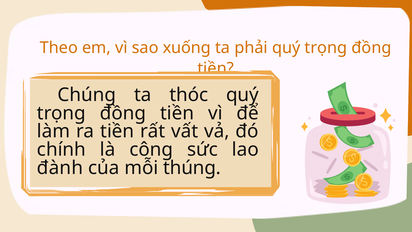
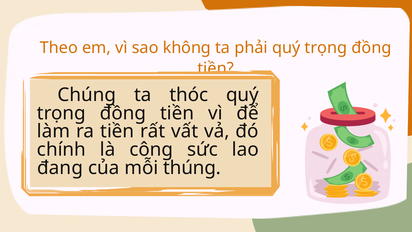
xuống: xuống -> không
đành: đành -> đang
